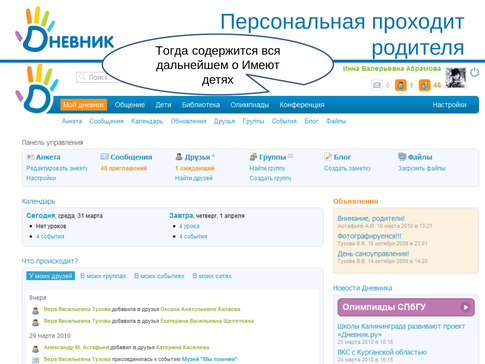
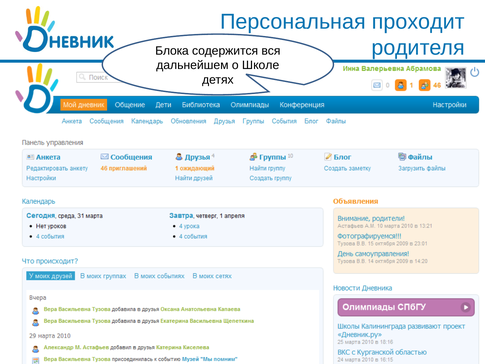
Тогда: Тогда -> Блока
Имеют: Имеют -> Школе
